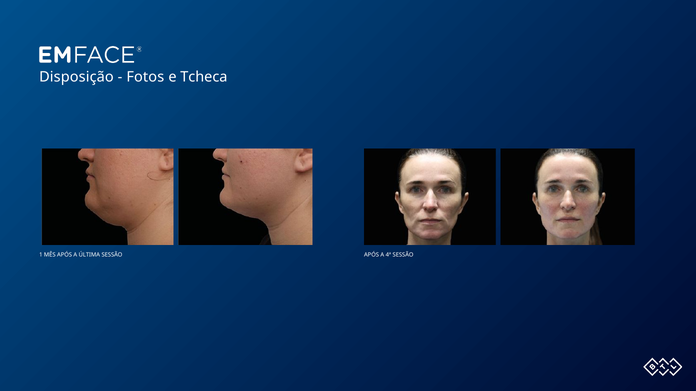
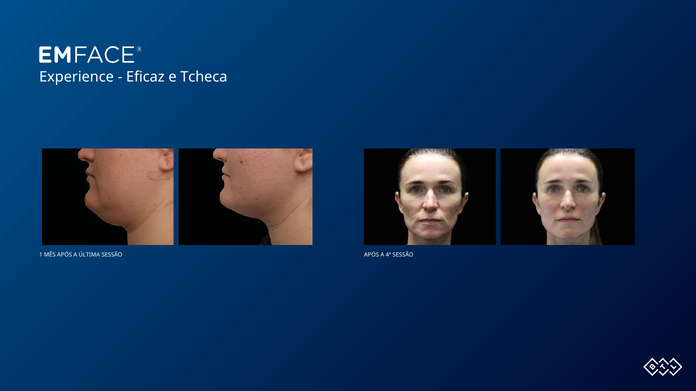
Disposição: Disposição -> Experience
Fotos: Fotos -> Eficaz
